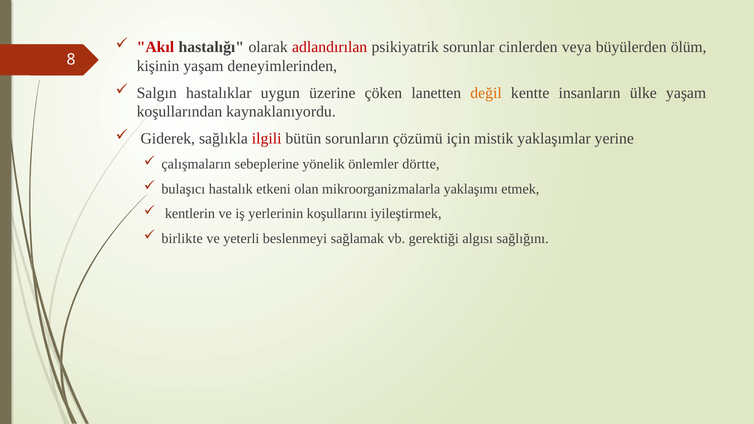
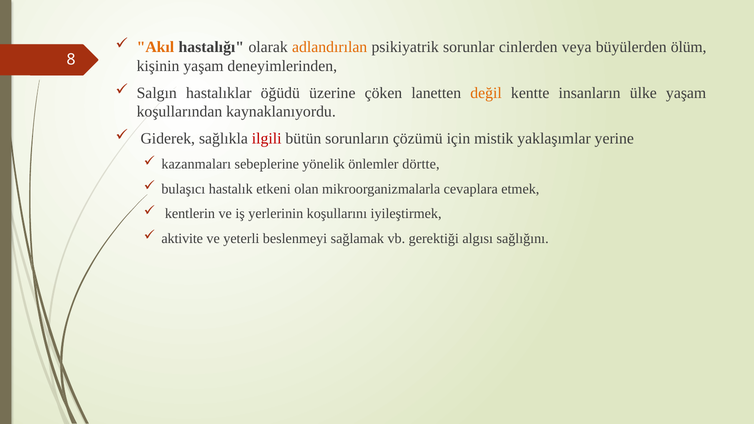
Akıl colour: red -> orange
adlandırılan colour: red -> orange
uygun: uygun -> öğüdü
çalışmaların: çalışmaların -> kazanmaları
yaklaşımı: yaklaşımı -> cevaplara
birlikte: birlikte -> aktivite
